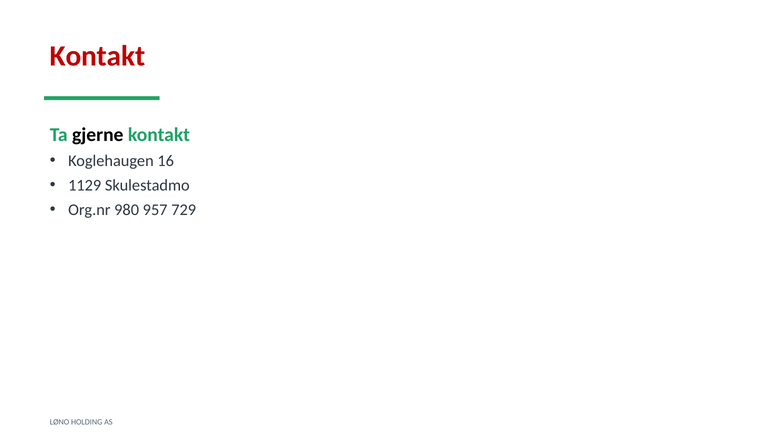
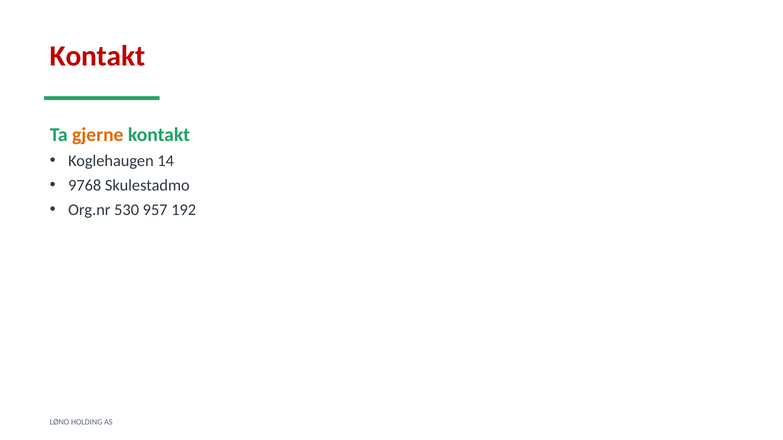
gjerne colour: black -> orange
16: 16 -> 14
1129: 1129 -> 9768
980: 980 -> 530
729: 729 -> 192
